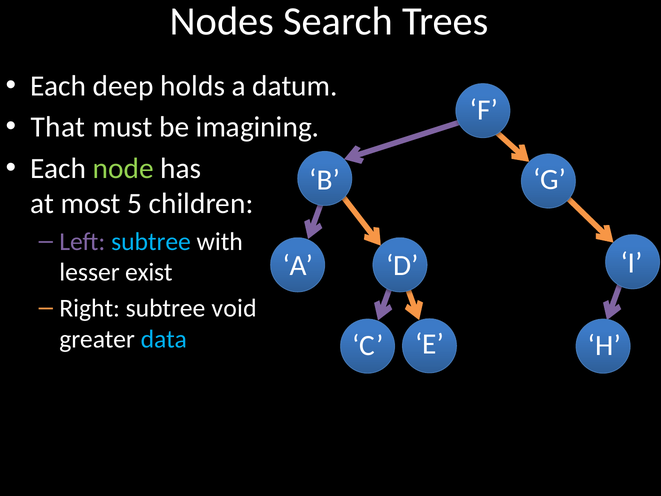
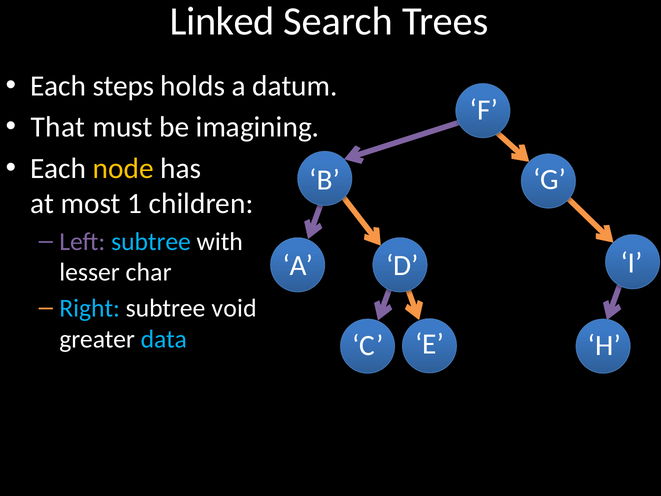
Nodes: Nodes -> Linked
deep: deep -> steps
node colour: light green -> yellow
5: 5 -> 1
exist: exist -> char
Right colour: white -> light blue
